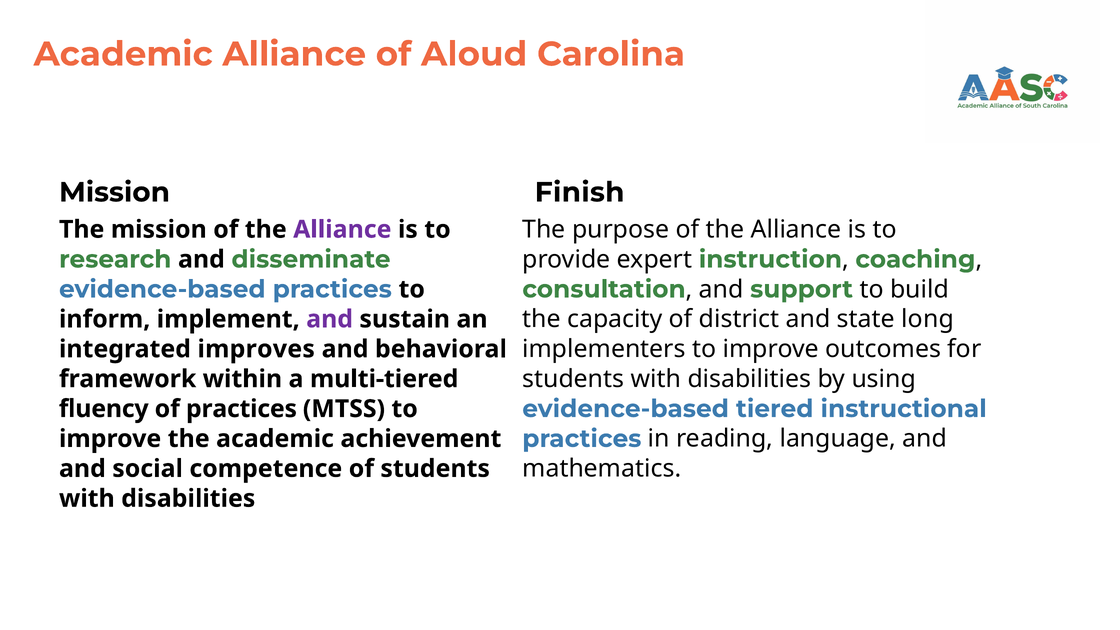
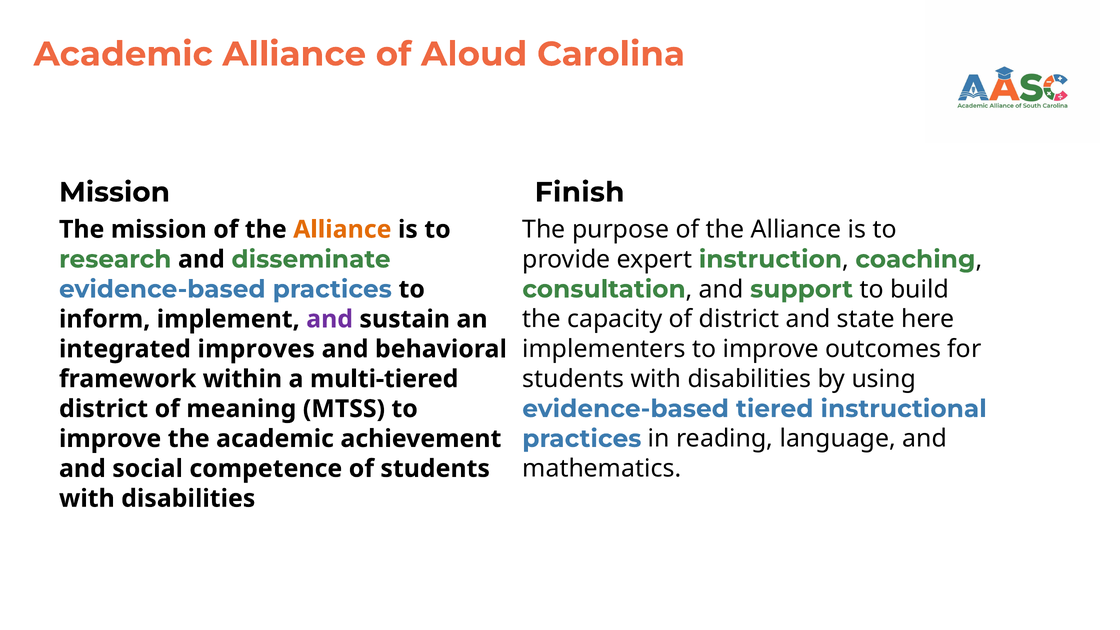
Alliance at (342, 229) colour: purple -> orange
long: long -> here
fluency at (104, 409): fluency -> district
of practices: practices -> meaning
